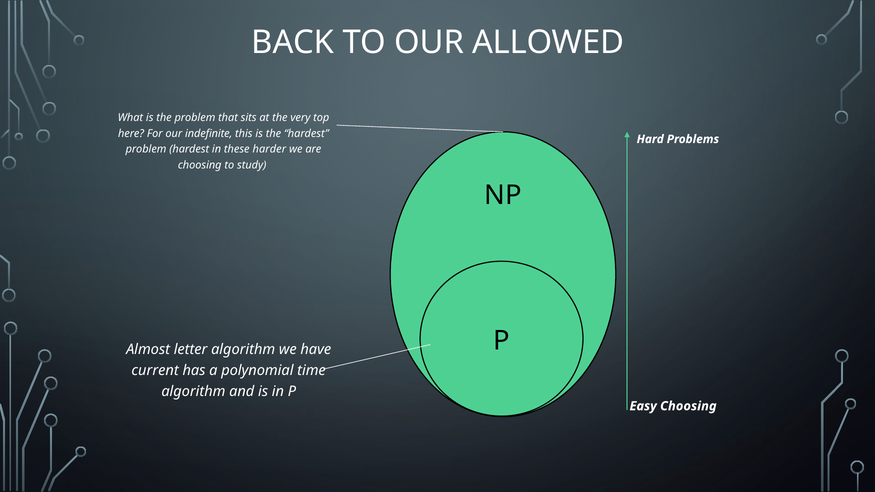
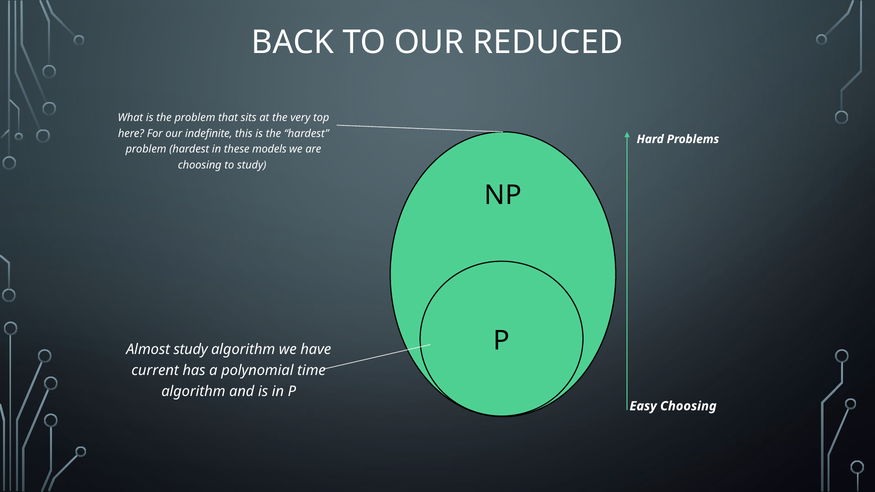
ALLOWED: ALLOWED -> REDUCED
harder: harder -> models
Almost letter: letter -> study
